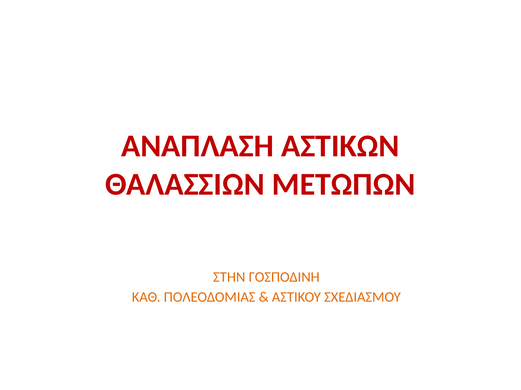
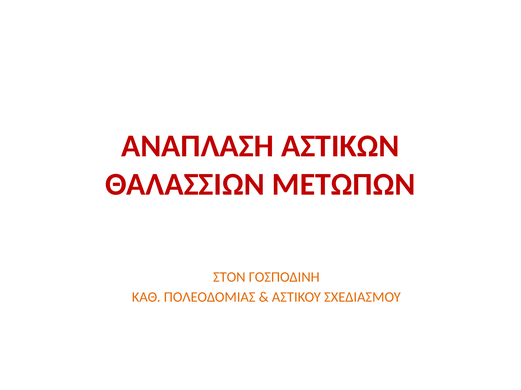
ΣΤΗΝ: ΣΤΗΝ -> ΣΤΟΝ
